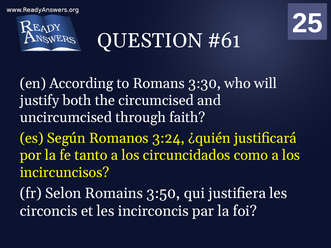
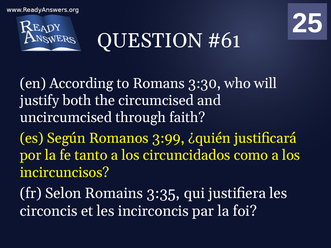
3:24: 3:24 -> 3:99
3:50: 3:50 -> 3:35
